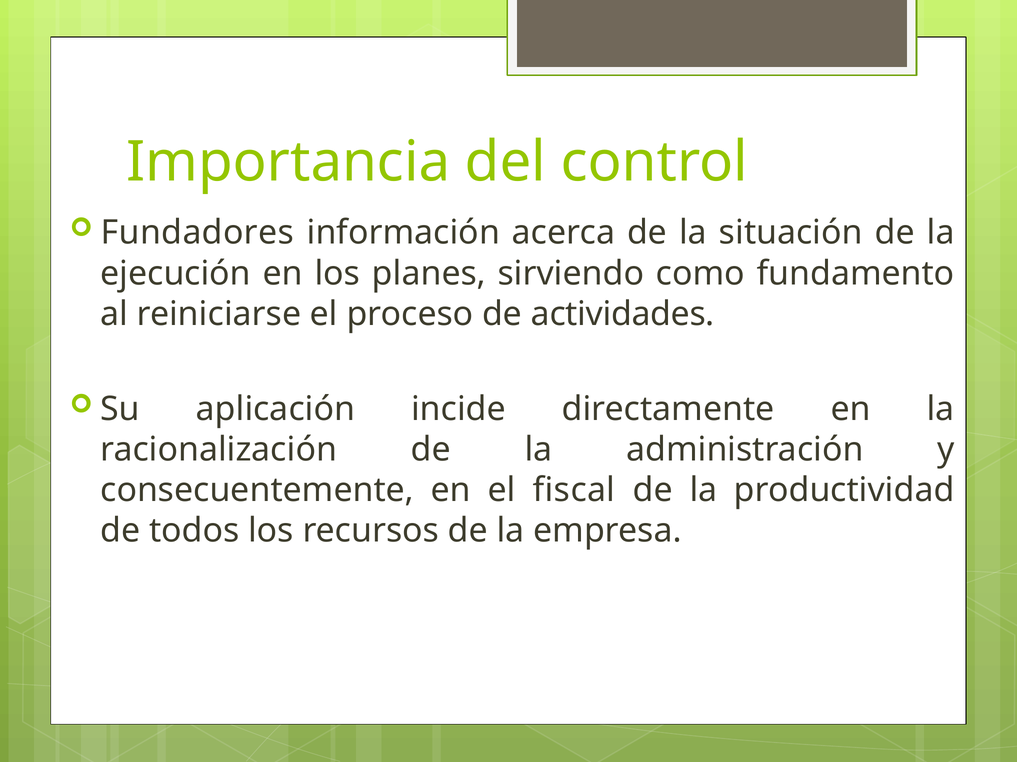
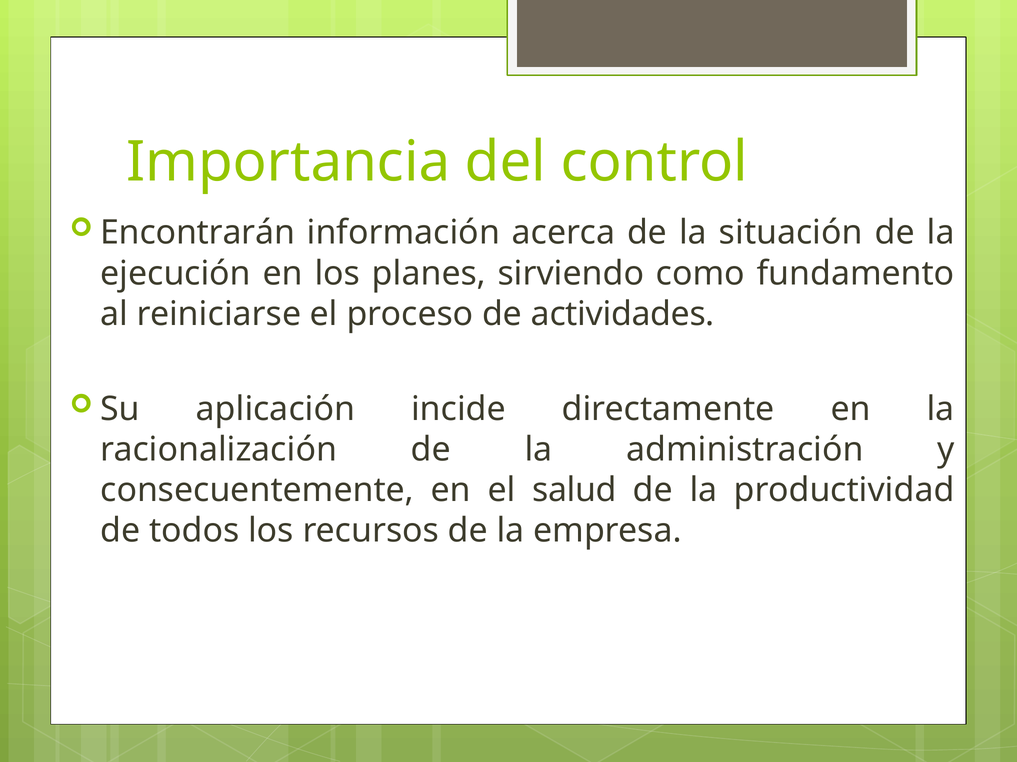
Fundadores: Fundadores -> Encontrarán
fiscal: fiscal -> salud
